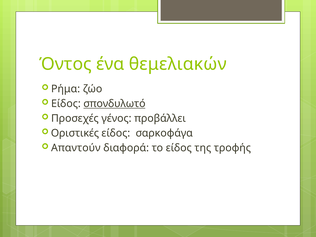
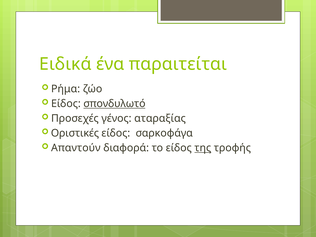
Όντος: Όντος -> Ειδικά
θεμελιακών: θεμελιακών -> παραιτείται
προβάλλει: προβάλλει -> αταραξίας
της underline: none -> present
